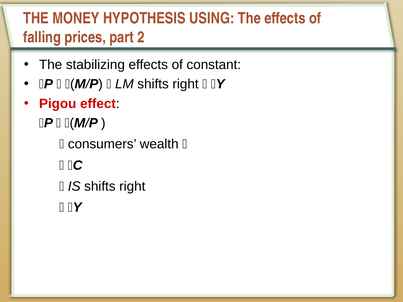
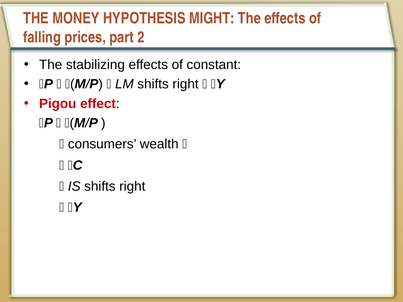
USING: USING -> MIGHT
